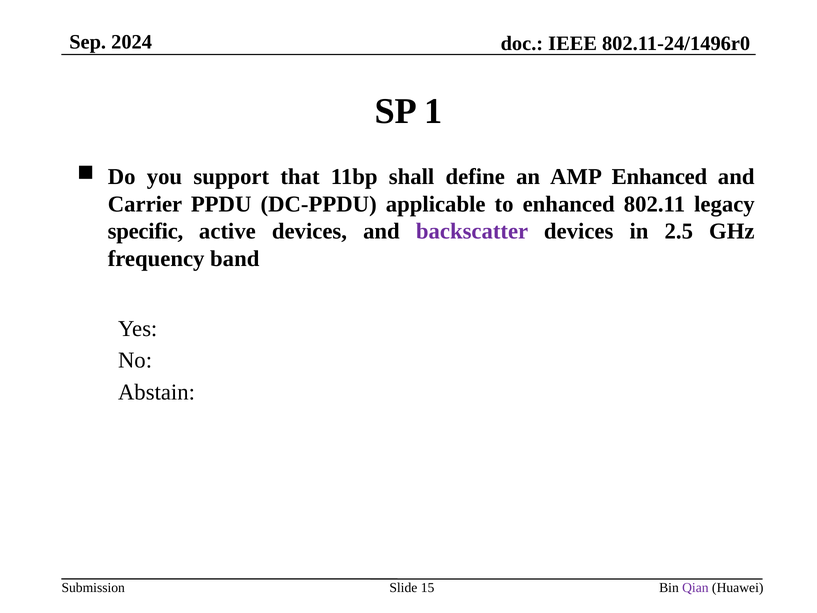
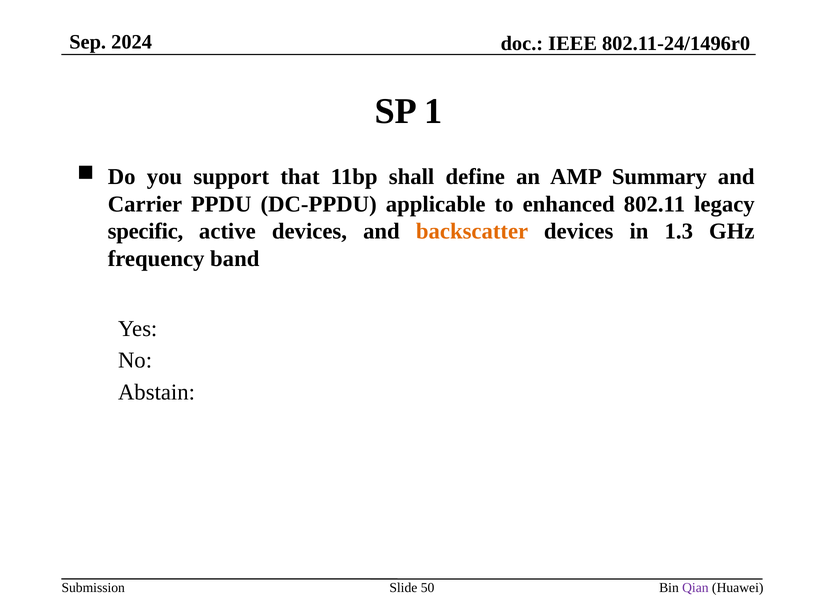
AMP Enhanced: Enhanced -> Summary
backscatter colour: purple -> orange
2.5: 2.5 -> 1.3
15: 15 -> 50
